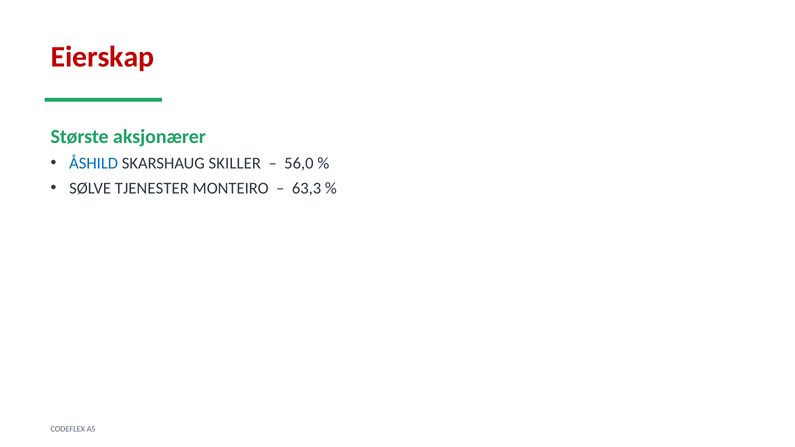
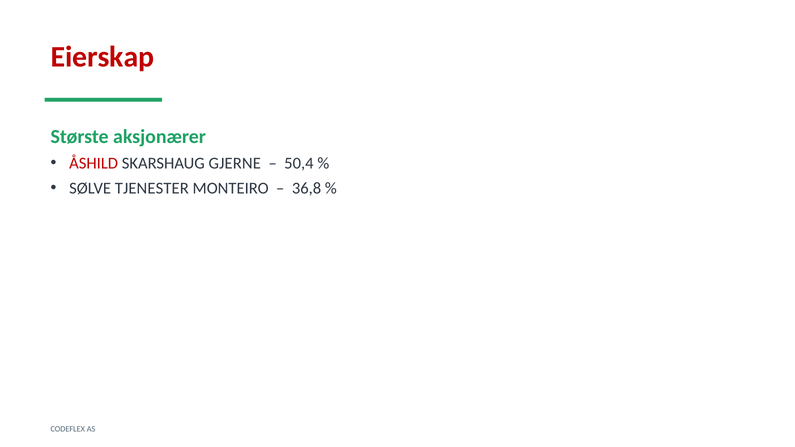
ÅSHILD colour: blue -> red
SKILLER: SKILLER -> GJERNE
56,0: 56,0 -> 50,4
63,3: 63,3 -> 36,8
